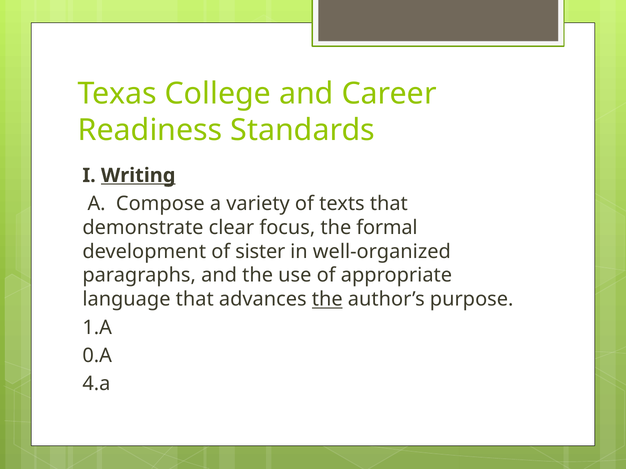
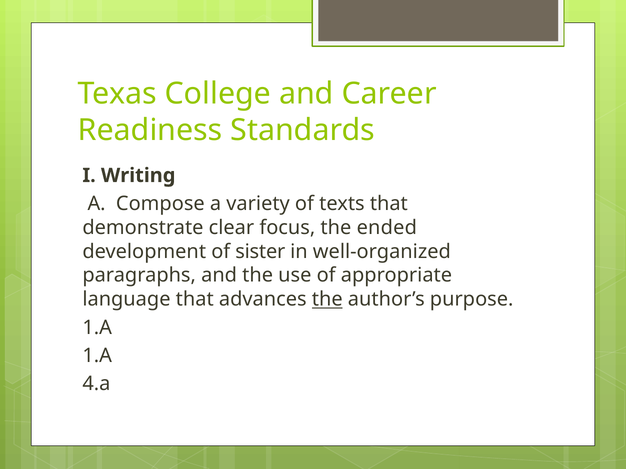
Writing underline: present -> none
formal: formal -> ended
0.A at (97, 356): 0.A -> 1.A
